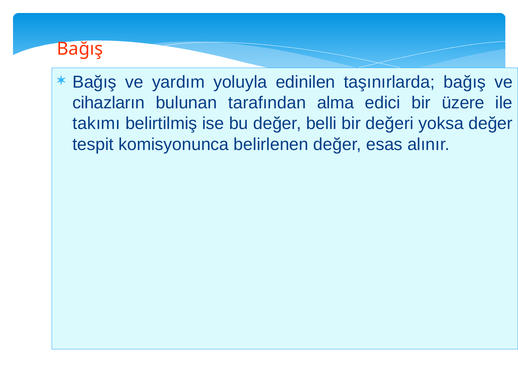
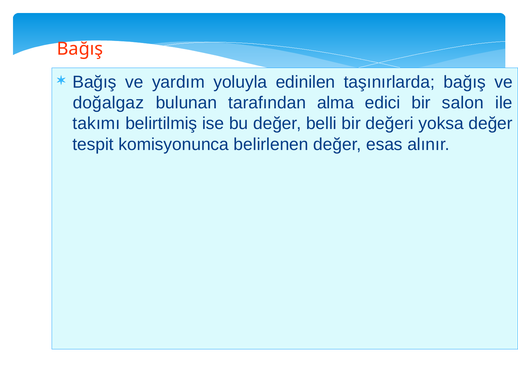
cihazların: cihazların -> doğalgaz
üzere: üzere -> salon
